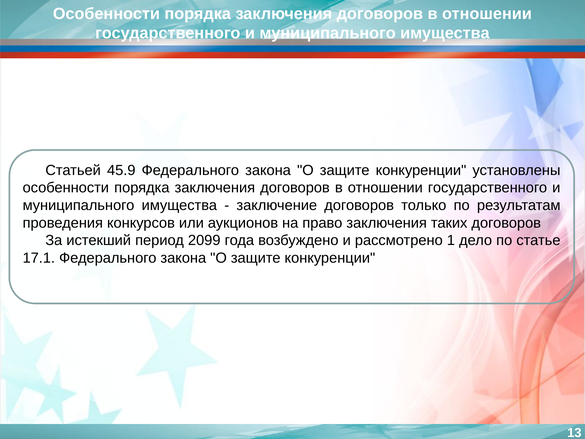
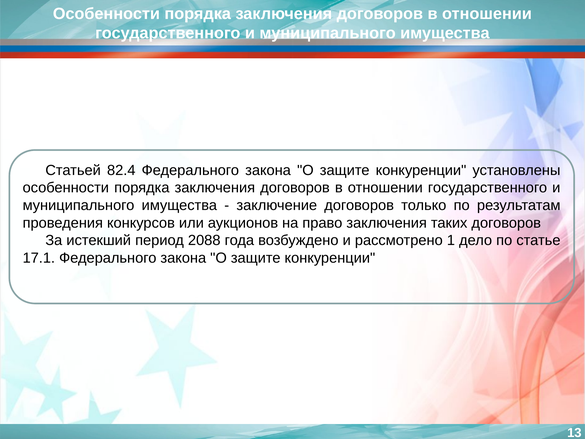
45.9: 45.9 -> 82.4
2099: 2099 -> 2088
